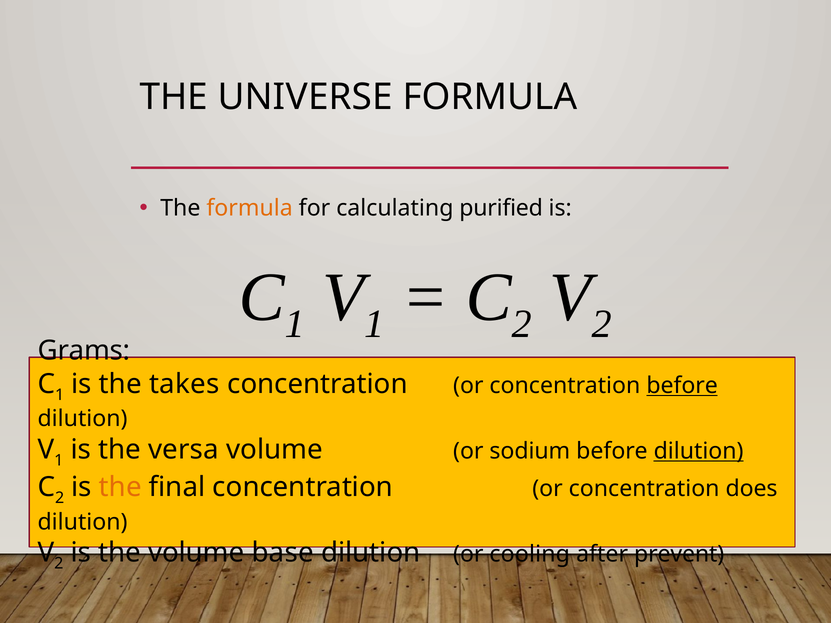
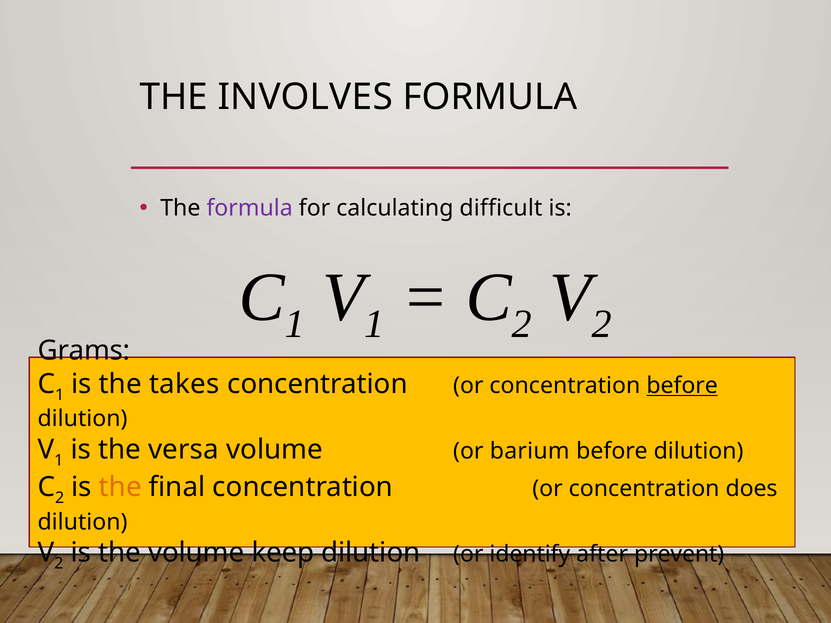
UNIVERSE: UNIVERSE -> INVOLVES
formula at (250, 208) colour: orange -> purple
purified: purified -> difficult
sodium: sodium -> barium
dilution at (699, 451) underline: present -> none
base: base -> keep
cooling: cooling -> identify
